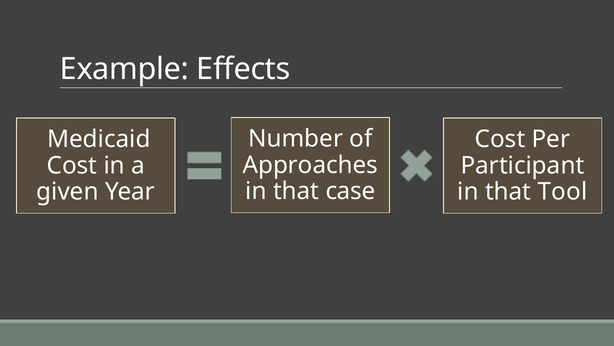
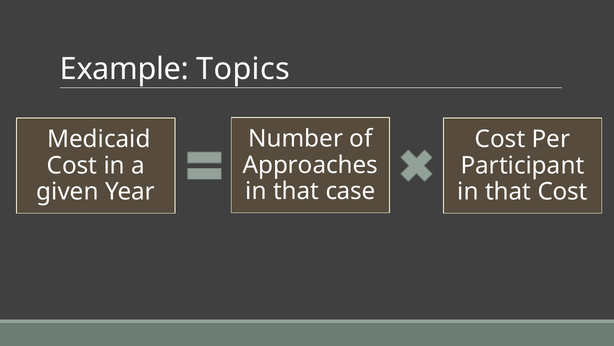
Effects: Effects -> Topics
that Tool: Tool -> Cost
